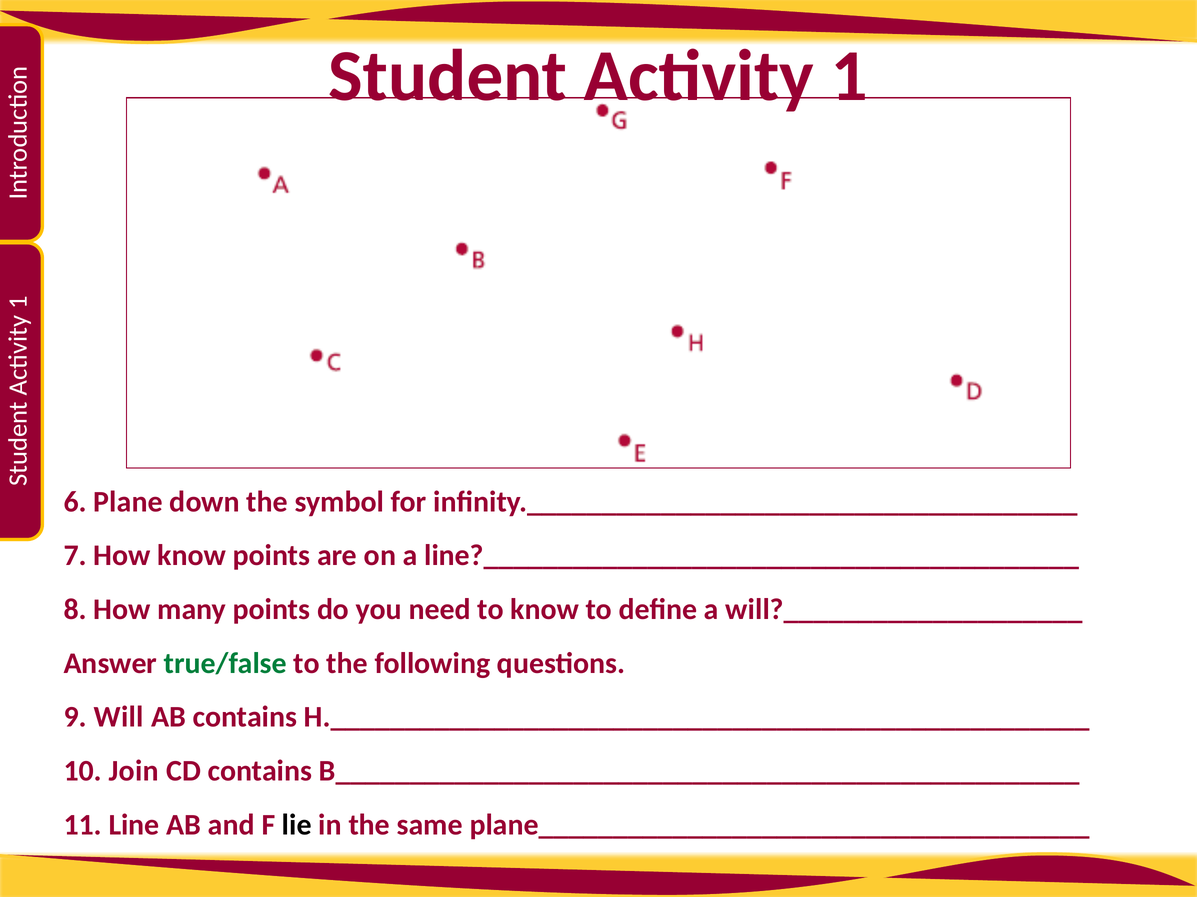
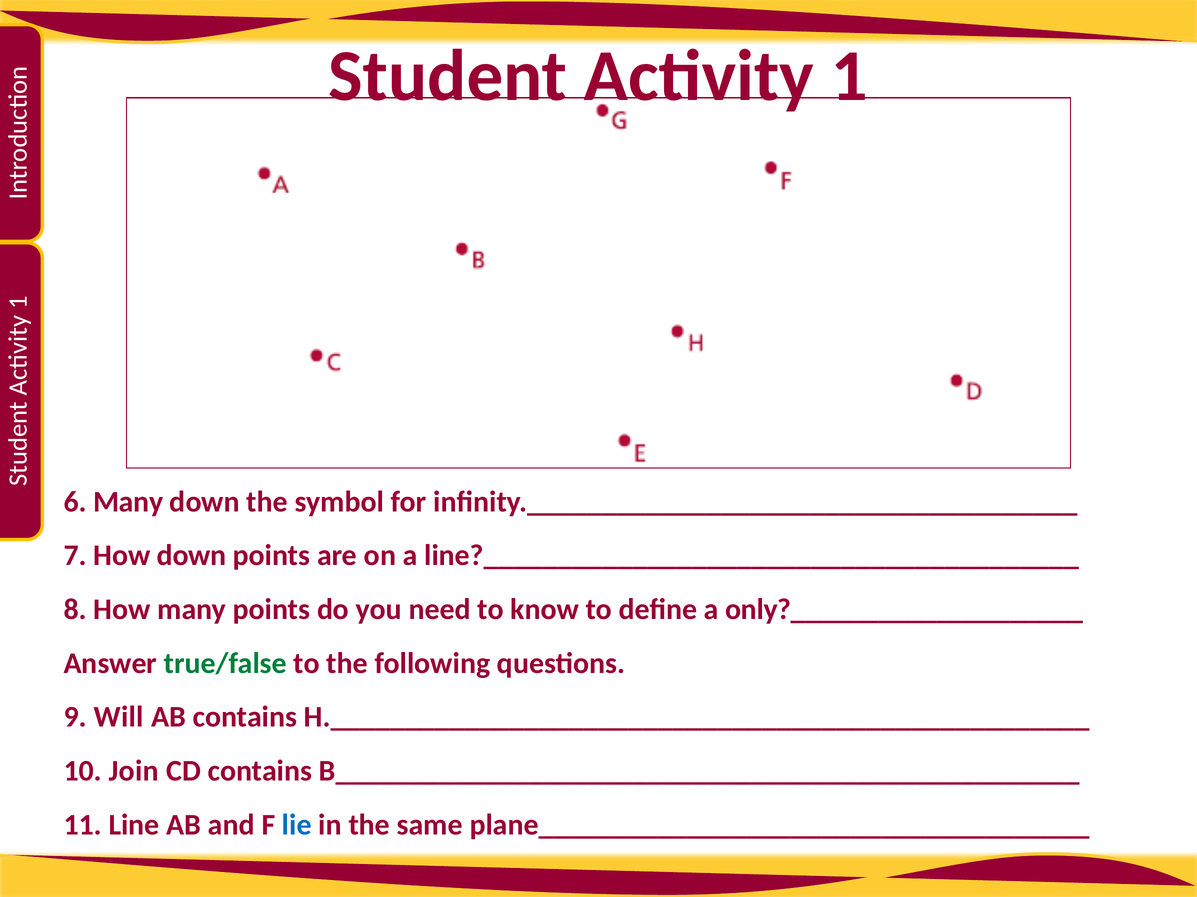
6 Plane: Plane -> Many
How know: know -> down
will?____________________: will?____________________ -> only?____________________
lie colour: black -> blue
